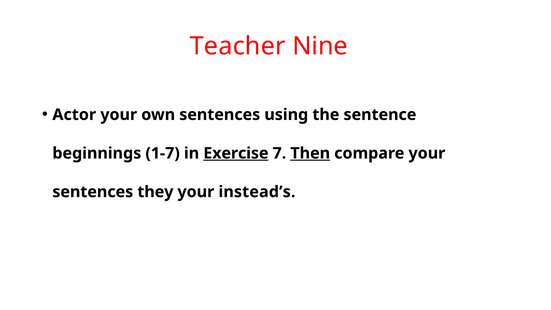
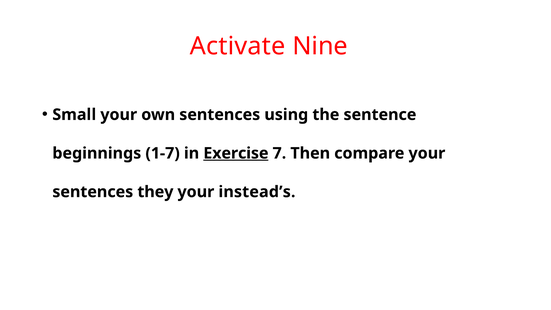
Teacher: Teacher -> Activate
Actor: Actor -> Small
Then underline: present -> none
